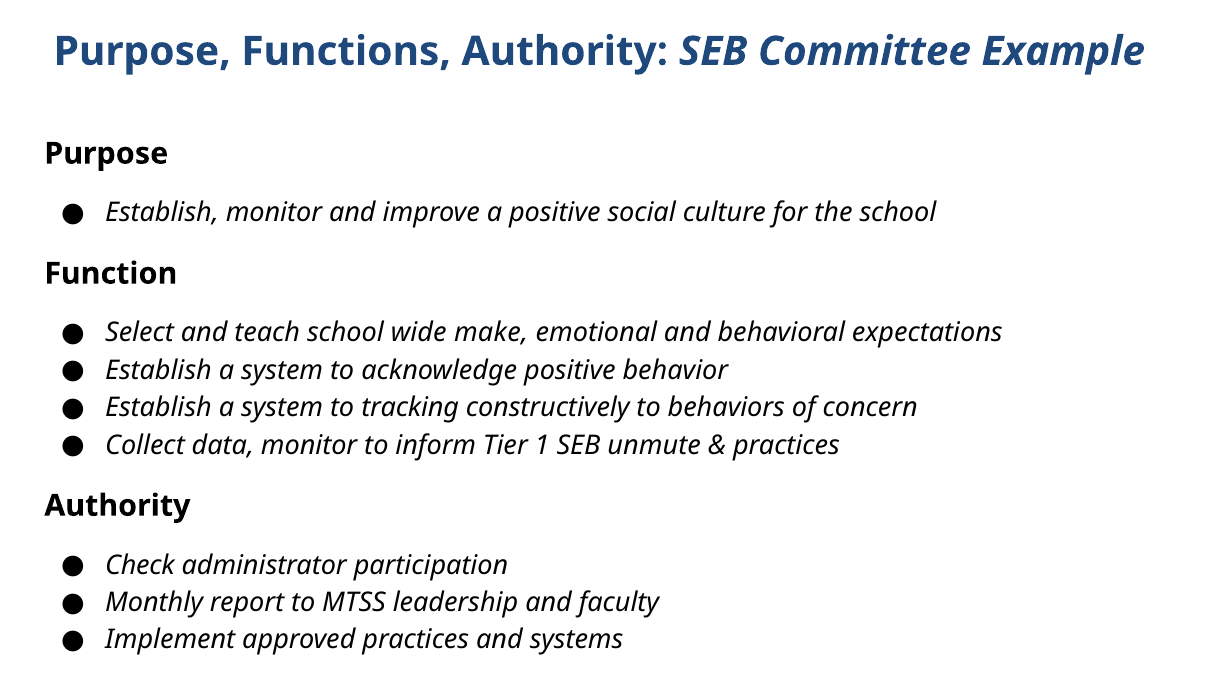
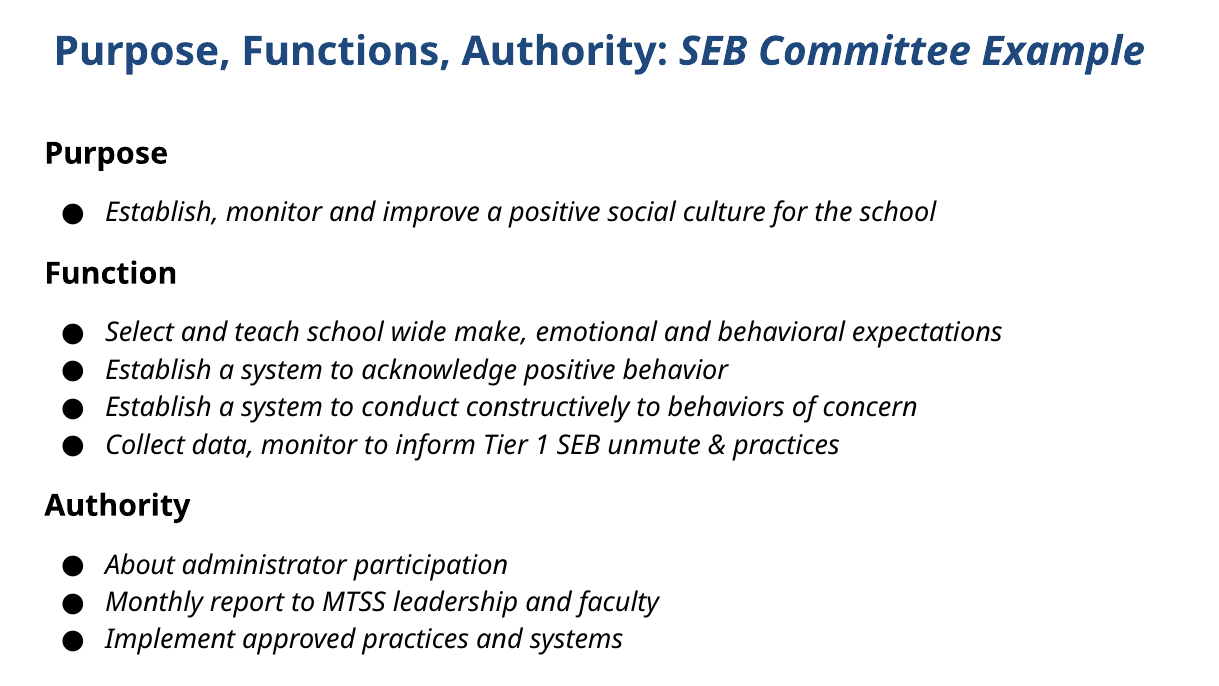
tracking: tracking -> conduct
Check: Check -> About
